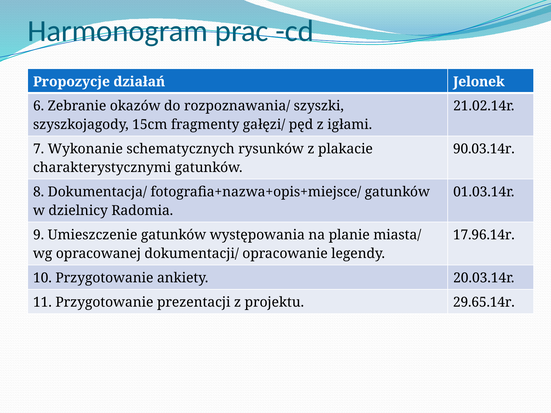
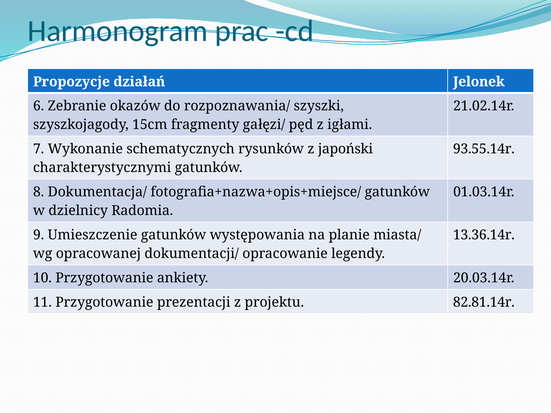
plakacie: plakacie -> japoński
90.03.14r: 90.03.14r -> 93.55.14r
17.96.14r: 17.96.14r -> 13.36.14r
29.65.14r: 29.65.14r -> 82.81.14r
